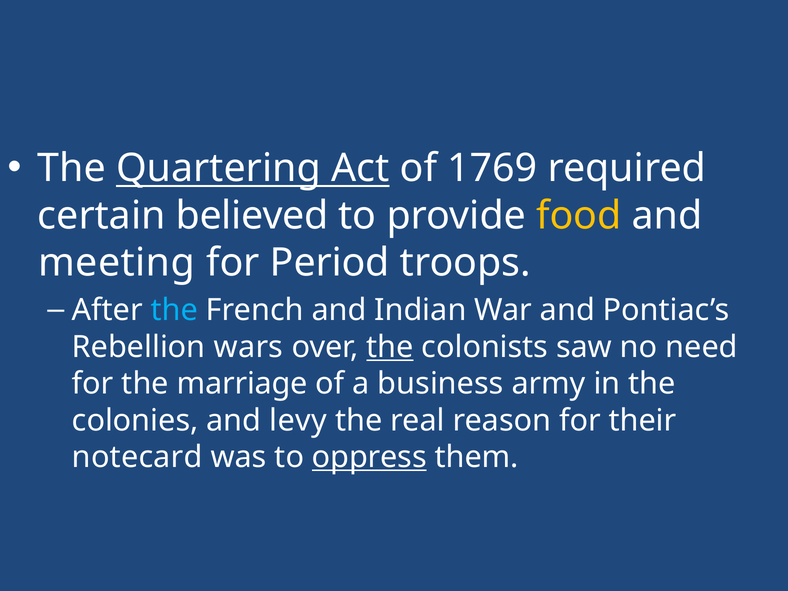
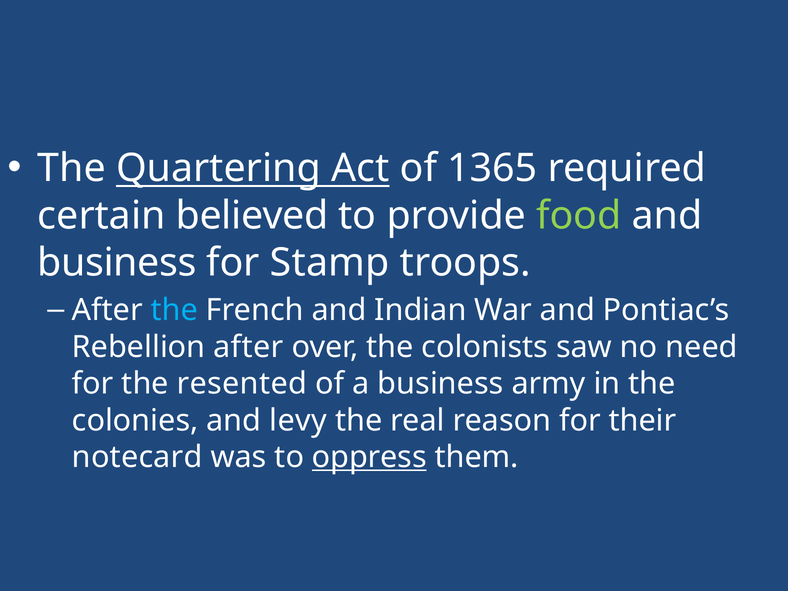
1769: 1769 -> 1365
food colour: yellow -> light green
meeting at (116, 263): meeting -> business
Period: Period -> Stamp
Rebellion wars: wars -> after
the at (390, 347) underline: present -> none
marriage: marriage -> resented
